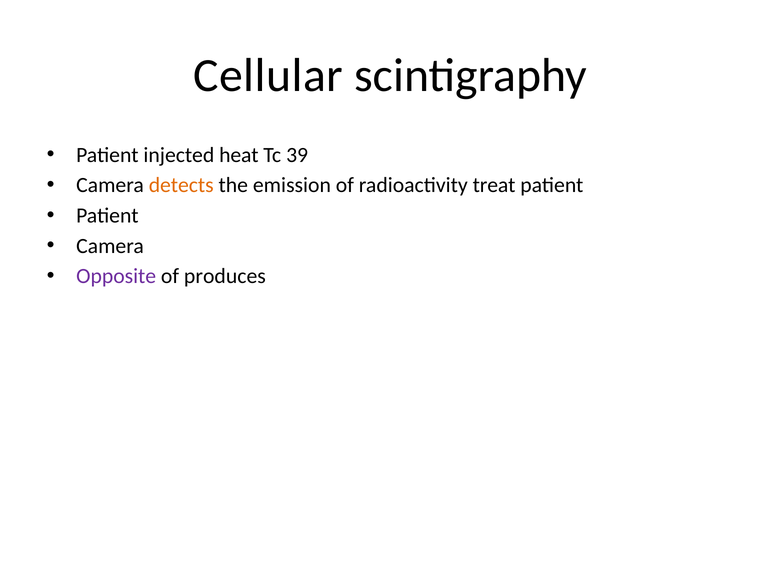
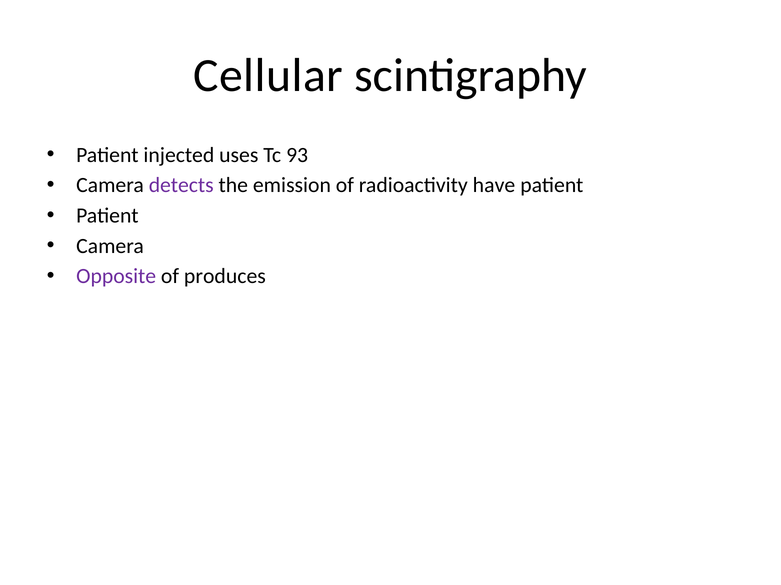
heat: heat -> uses
39: 39 -> 93
detects colour: orange -> purple
treat: treat -> have
